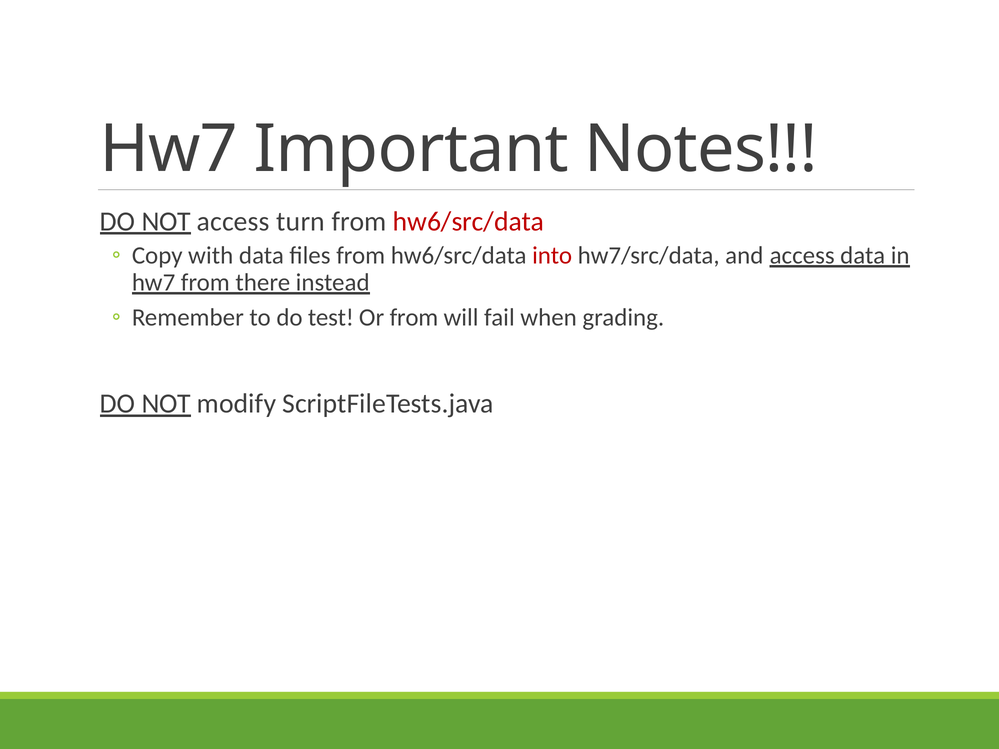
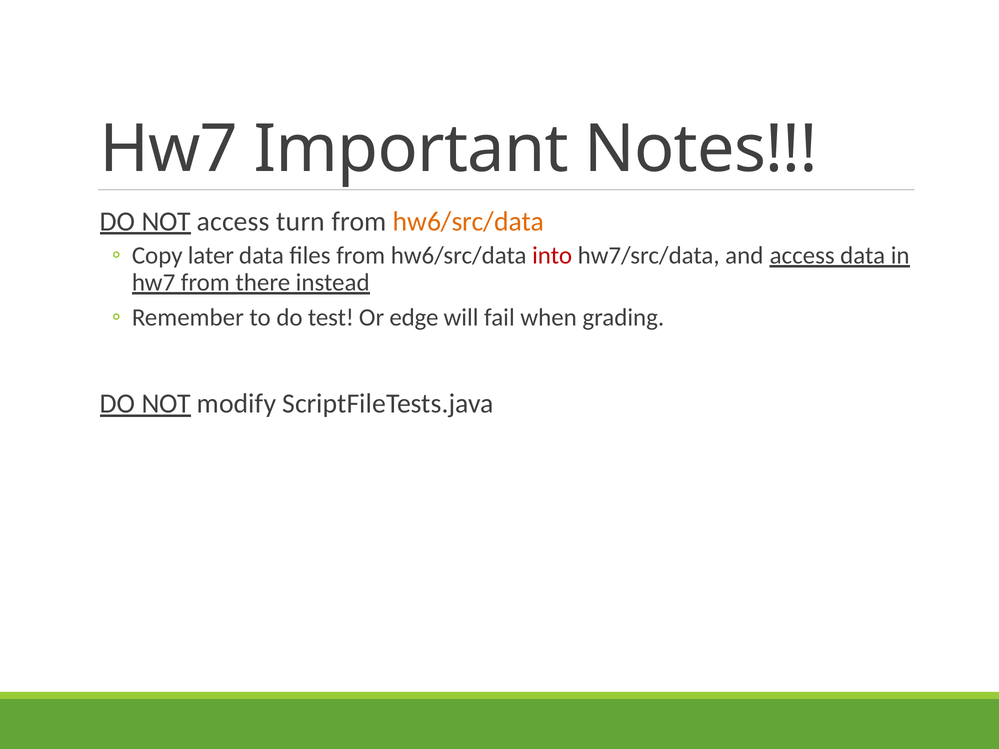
hw6/src/data at (468, 221) colour: red -> orange
with: with -> later
Or from: from -> edge
